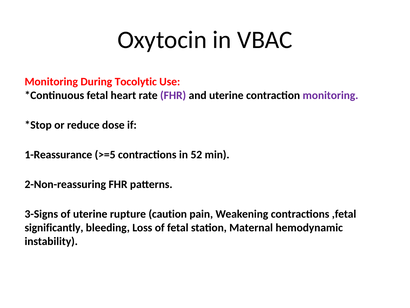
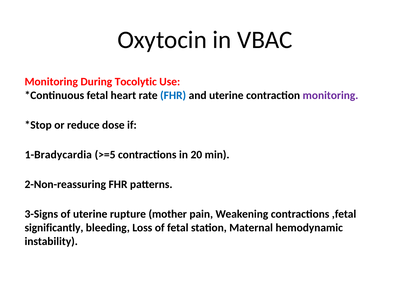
FHR at (173, 95) colour: purple -> blue
1-Reassurance: 1-Reassurance -> 1-Bradycardia
52: 52 -> 20
caution: caution -> mother
